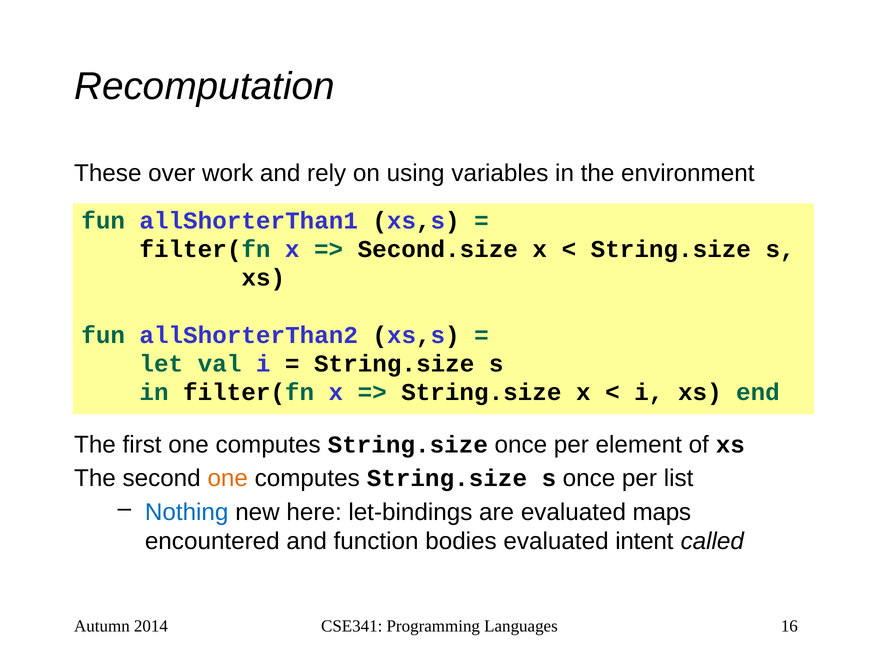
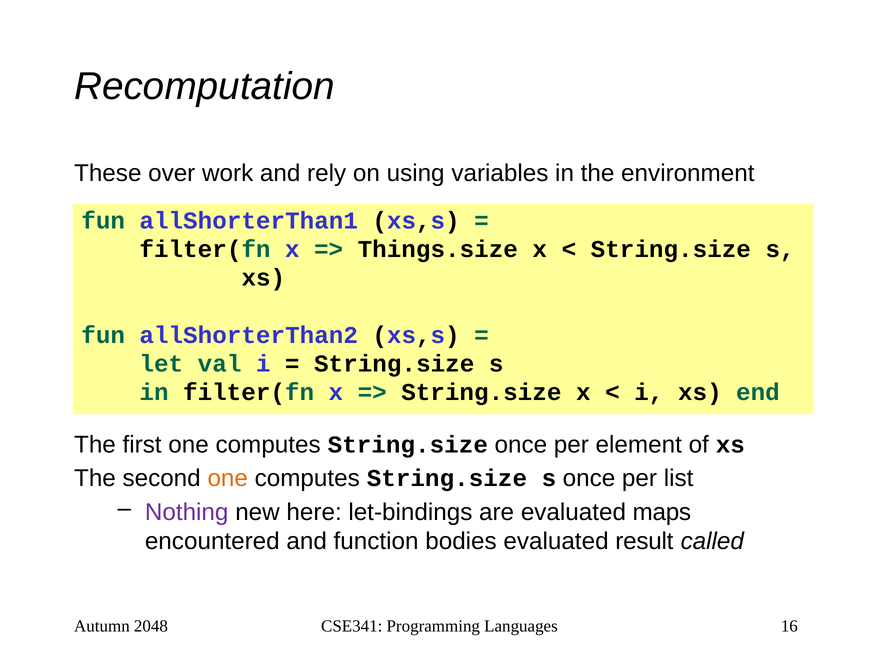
Second.size: Second.size -> Things.size
Nothing colour: blue -> purple
intent: intent -> result
2014: 2014 -> 2048
